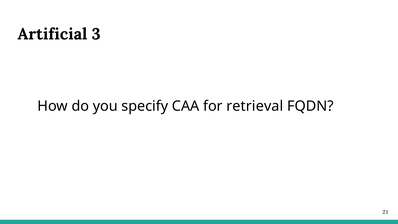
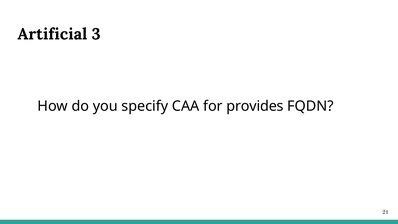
retrieval: retrieval -> provides
